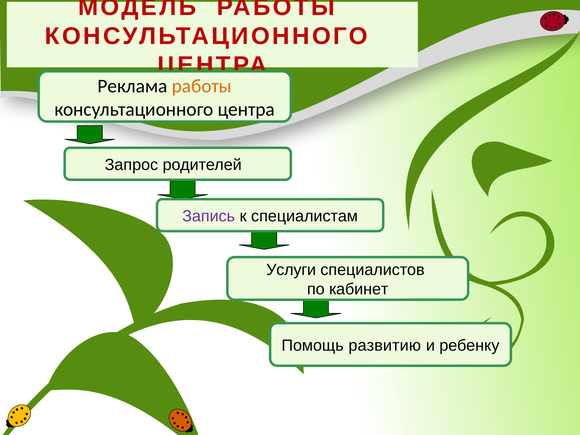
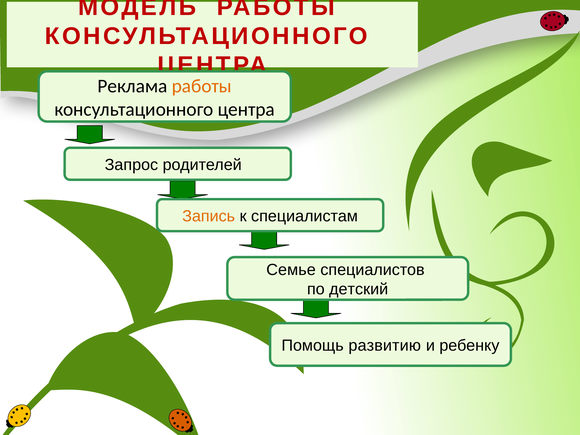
Запись colour: purple -> orange
Услуги: Услуги -> Семье
кабинет: кабинет -> детский
